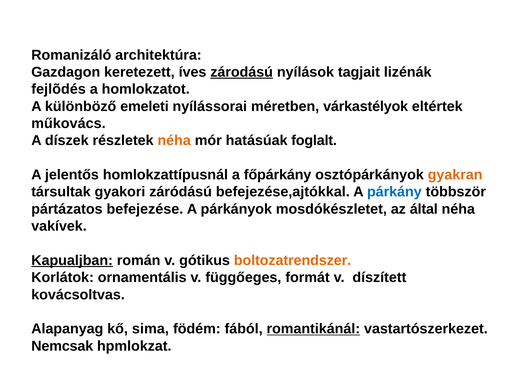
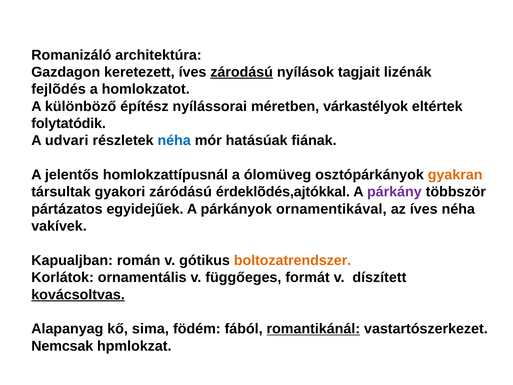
emeleti: emeleti -> építész
műkovács: műkovács -> folytatódik
díszek: díszek -> udvari
néha at (174, 140) colour: orange -> blue
foglalt: foglalt -> fiának
főpárkány: főpárkány -> ólomüveg
befejezése,ajtókkal: befejezése,ajtókkal -> érdeklõdés,ajtókkal
párkány colour: blue -> purple
befejezése: befejezése -> egyidejűek
mosdókészletet: mosdókészletet -> ornamentikával
az által: által -> íves
Kapualjban underline: present -> none
kovácsoltvas underline: none -> present
